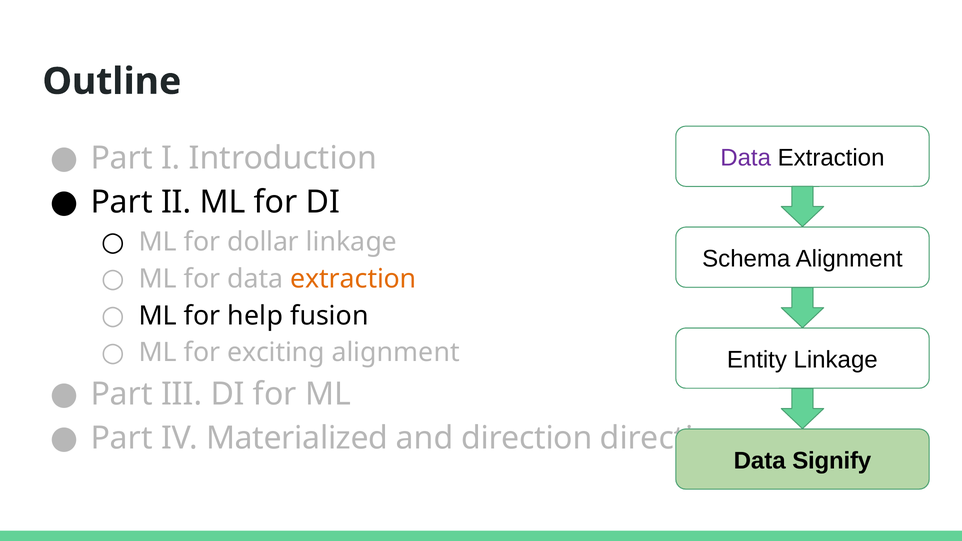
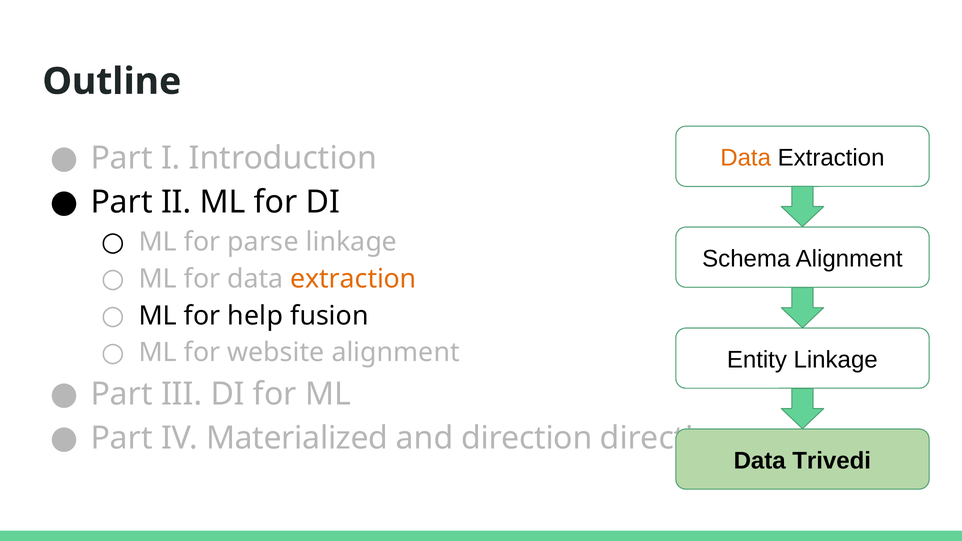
Data at (746, 158) colour: purple -> orange
dollar: dollar -> parse
exciting: exciting -> website
Signify: Signify -> Trivedi
